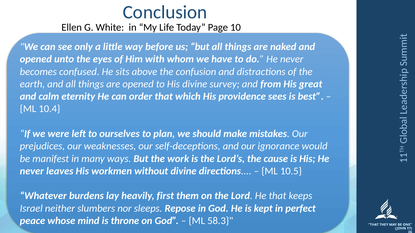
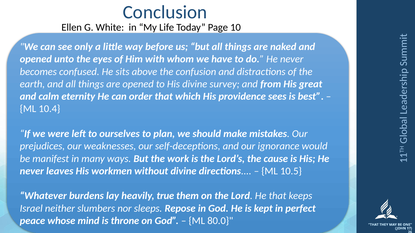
first: first -> true
58.3: 58.3 -> 80.0
